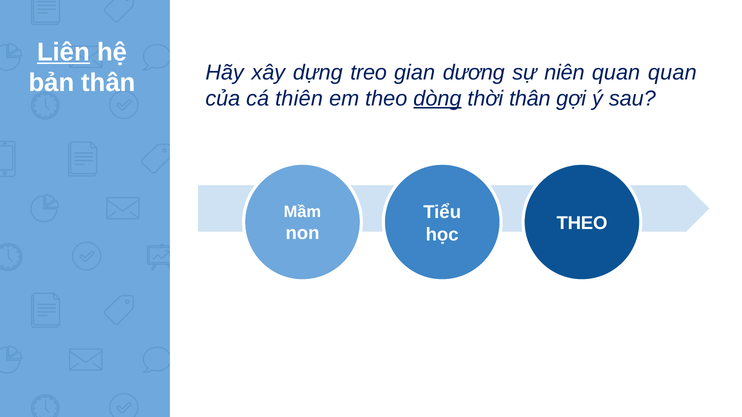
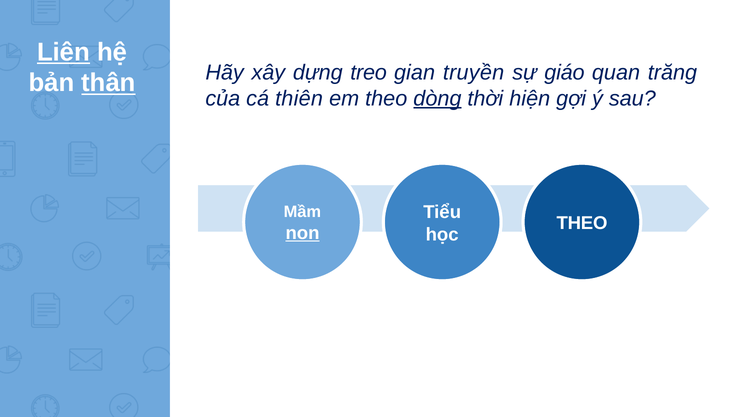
thân at (109, 83) underline: none -> present
dương: dương -> truyền
niên: niên -> giáo
quan quan: quan -> trăng
thời thân: thân -> hiện
non underline: none -> present
